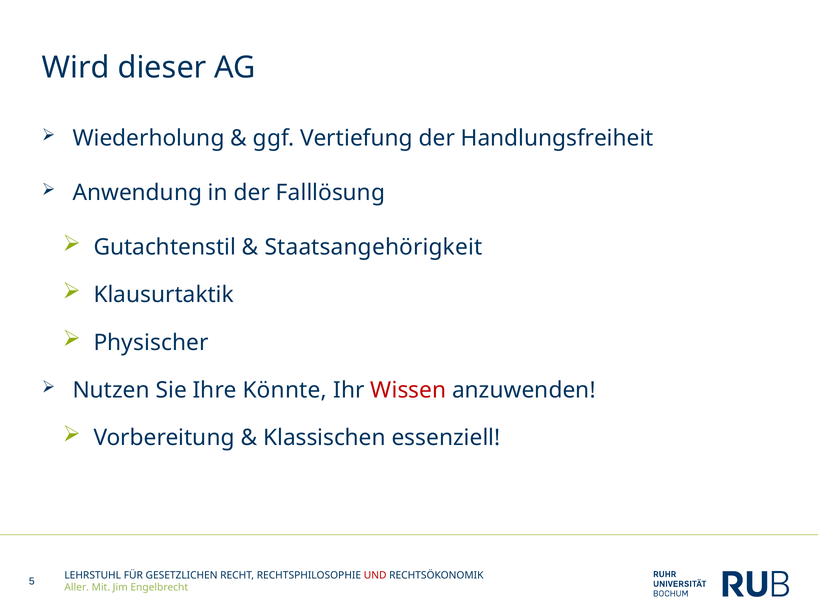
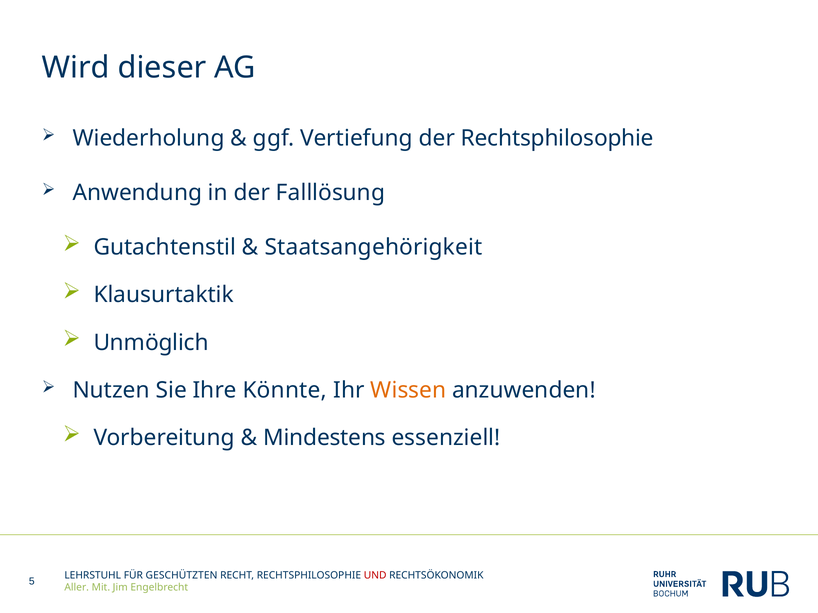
der Handlungsfreiheit: Handlungsfreiheit -> Rechtsphilosophie
Physischer: Physischer -> Unmöglich
Wissen colour: red -> orange
Klassischen: Klassischen -> Mindestens
GESETZLICHEN: GESETZLICHEN -> GESCHÜTZTEN
